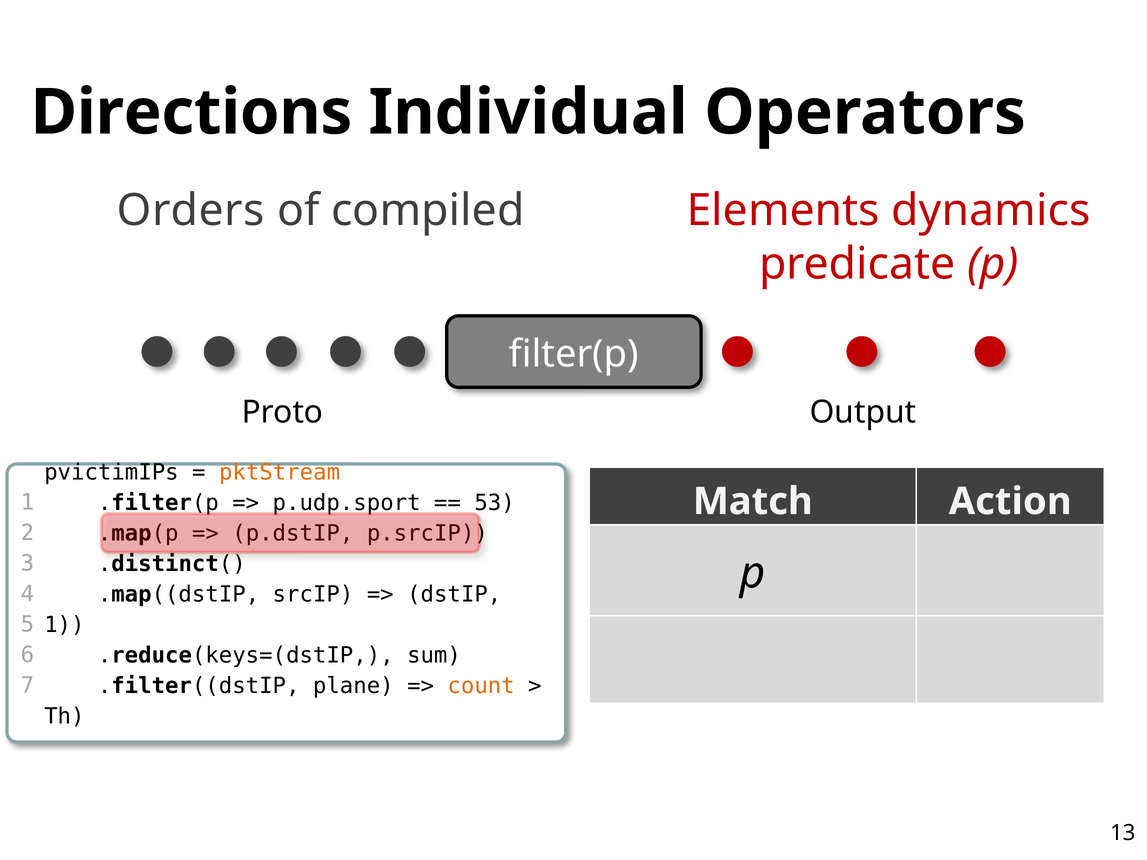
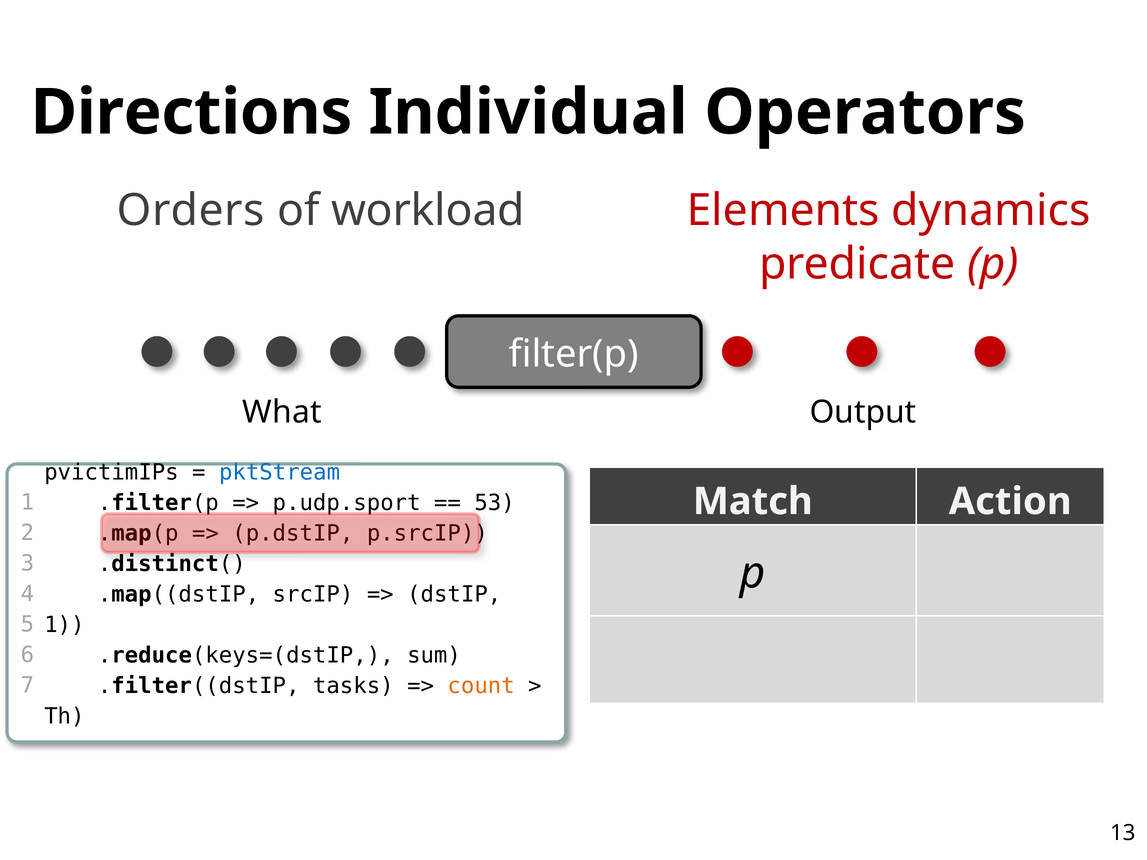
compiled: compiled -> workload
Proto: Proto -> What
pktStream colour: orange -> blue
plane: plane -> tasks
